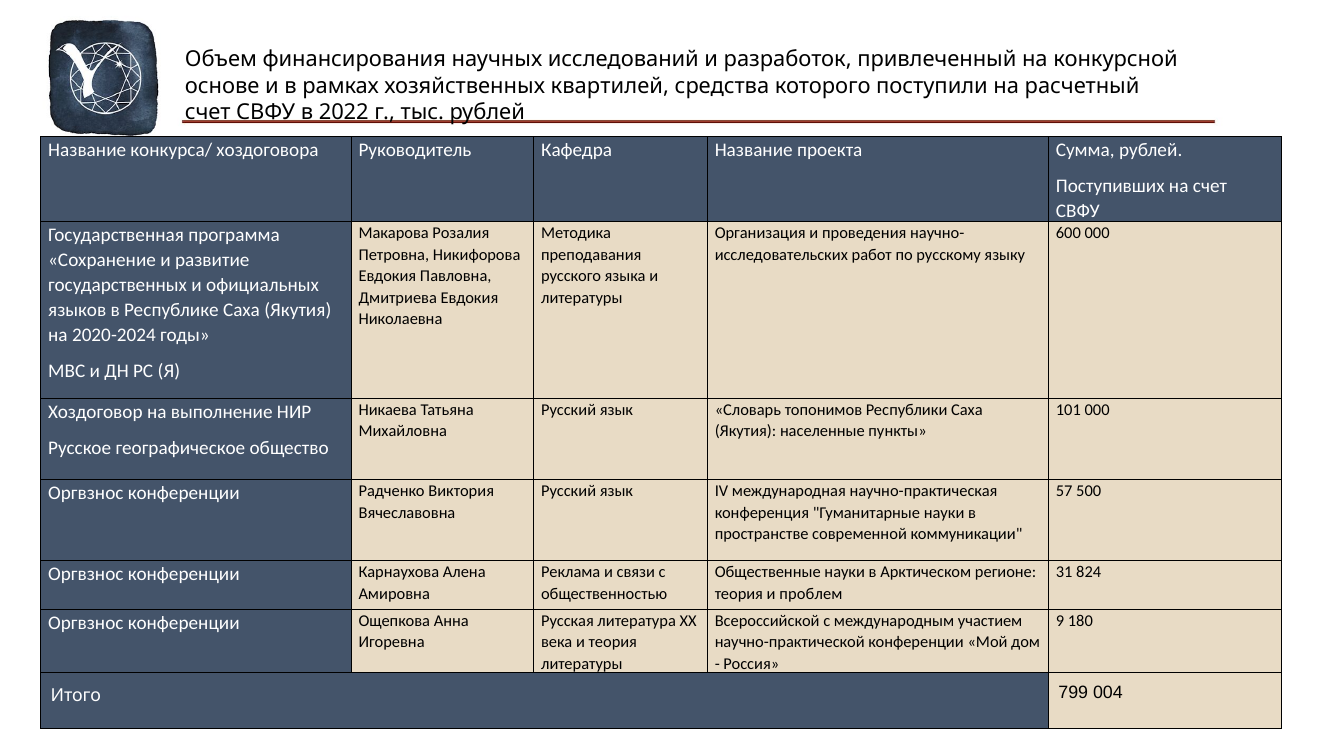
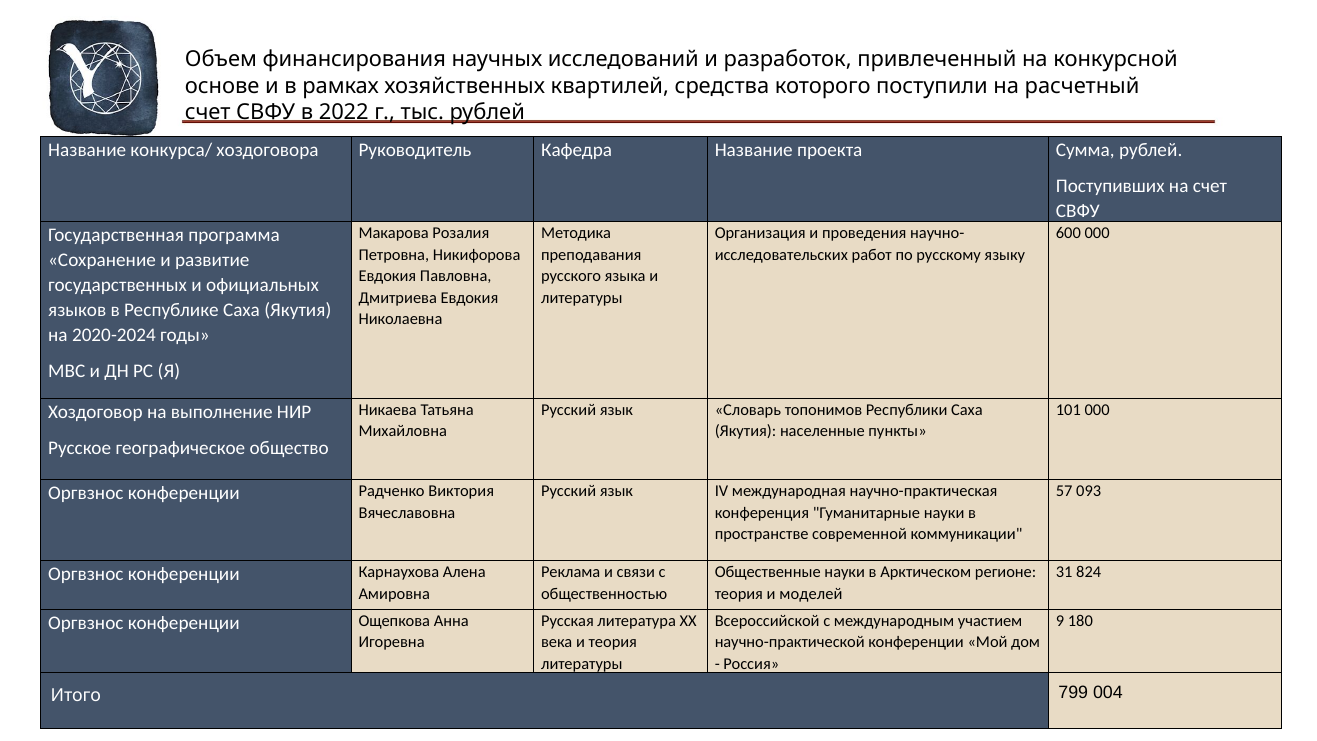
500: 500 -> 093
проблем: проблем -> моделей
